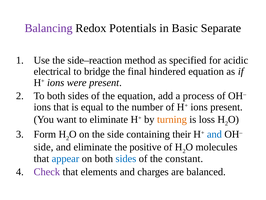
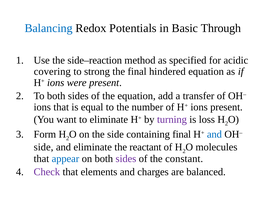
Balancing colour: purple -> blue
Separate: Separate -> Through
electrical: electrical -> covering
bridge: bridge -> strong
process: process -> transfer
turning colour: orange -> purple
containing their: their -> final
positive: positive -> reactant
sides at (126, 158) colour: blue -> purple
